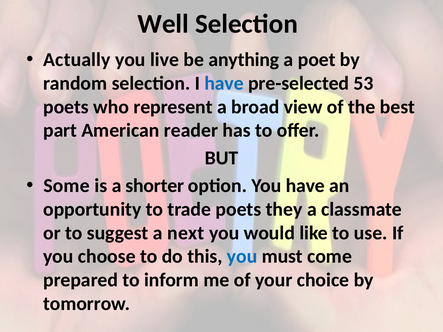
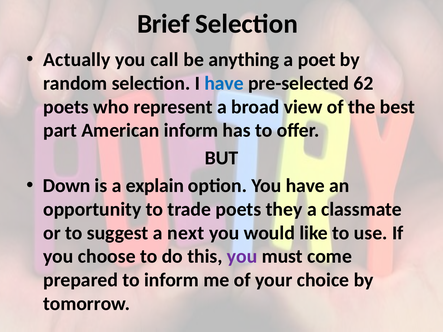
Well: Well -> Brief
live: live -> call
53: 53 -> 62
American reader: reader -> inform
Some: Some -> Down
shorter: shorter -> explain
you at (242, 257) colour: blue -> purple
